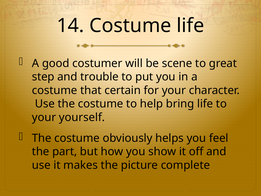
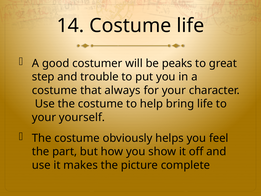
scene: scene -> peaks
certain: certain -> always
